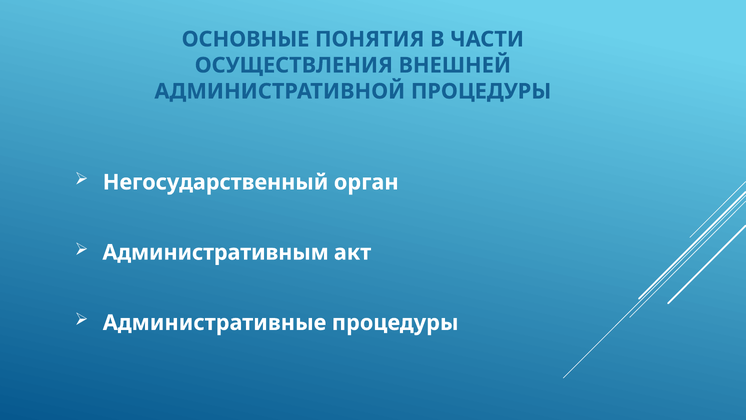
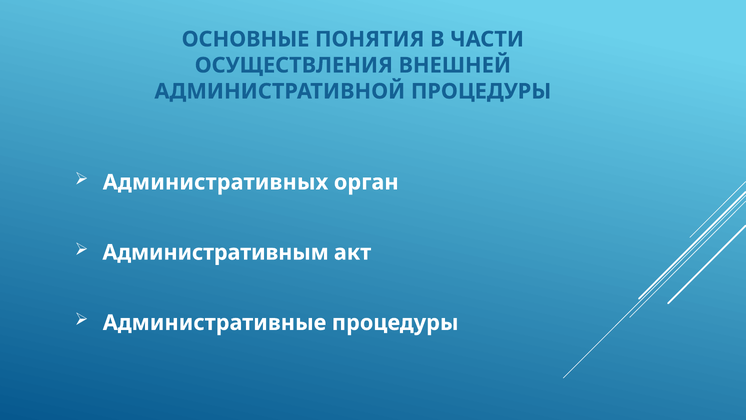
Негосударственный: Негосударственный -> Административных
